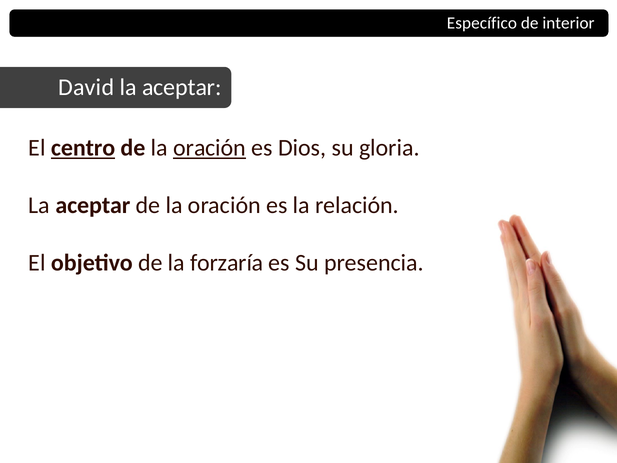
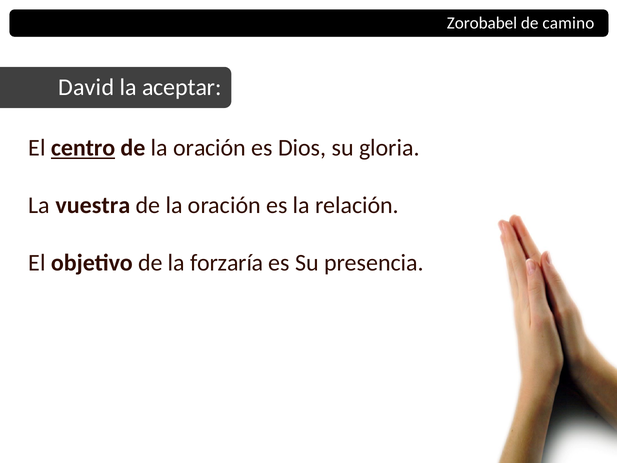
Específico: Específico -> Zorobabel
interior: interior -> camino
oración at (210, 148) underline: present -> none
aceptar at (93, 205): aceptar -> vuestra
